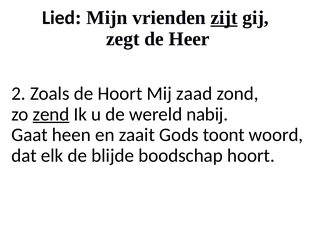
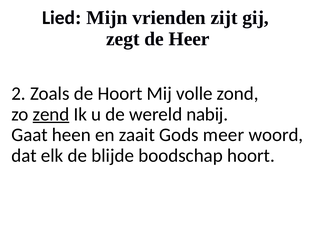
zijt underline: present -> none
zaad: zaad -> volle
toont: toont -> meer
